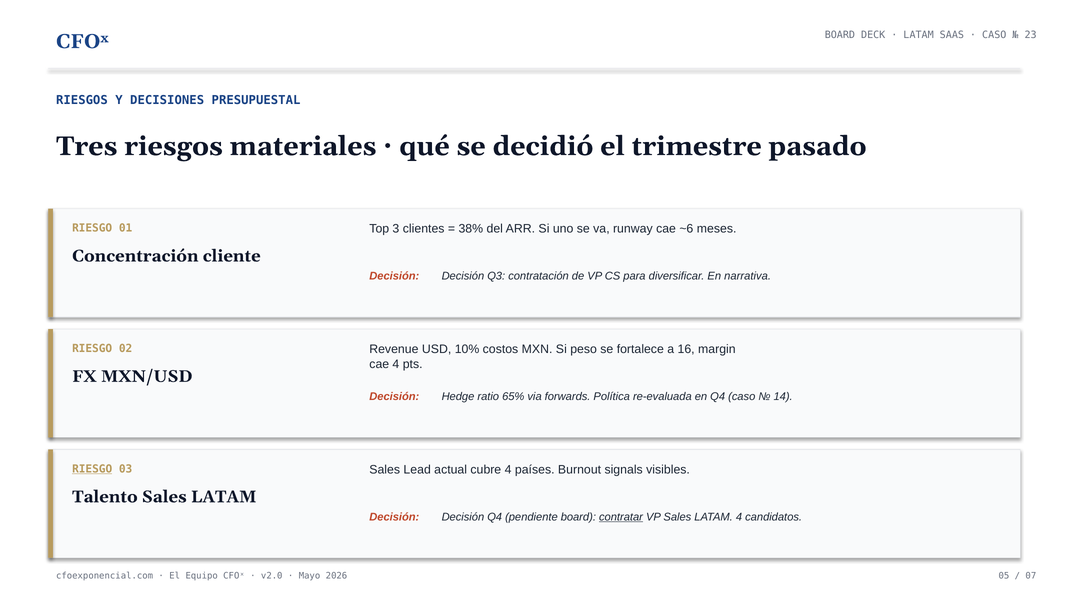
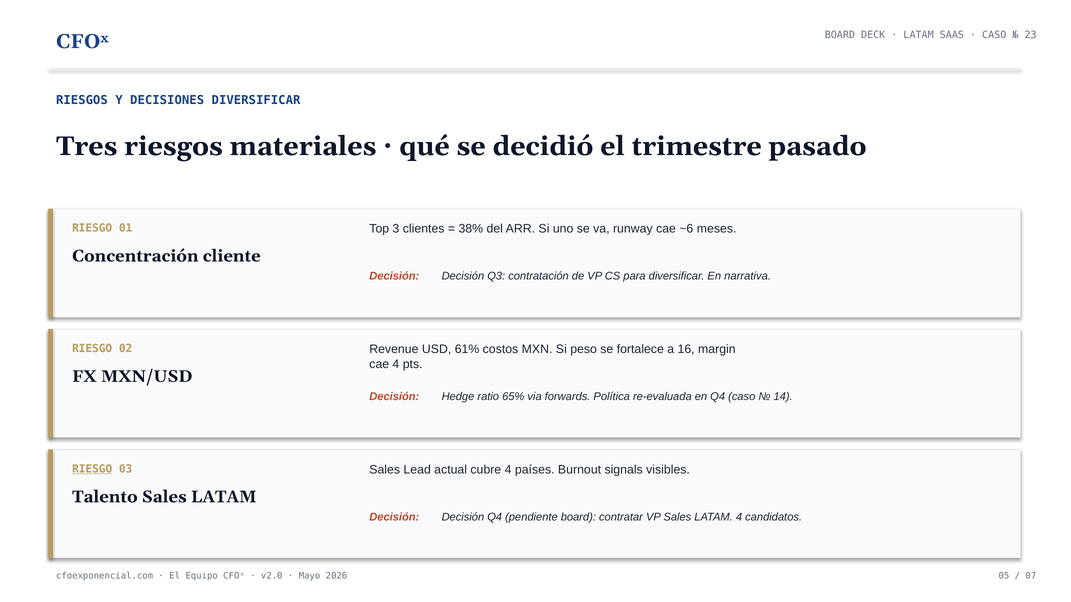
DECISIONES PRESUPUESTAL: PRESUPUESTAL -> DIVERSIFICAR
10%: 10% -> 61%
contratar underline: present -> none
